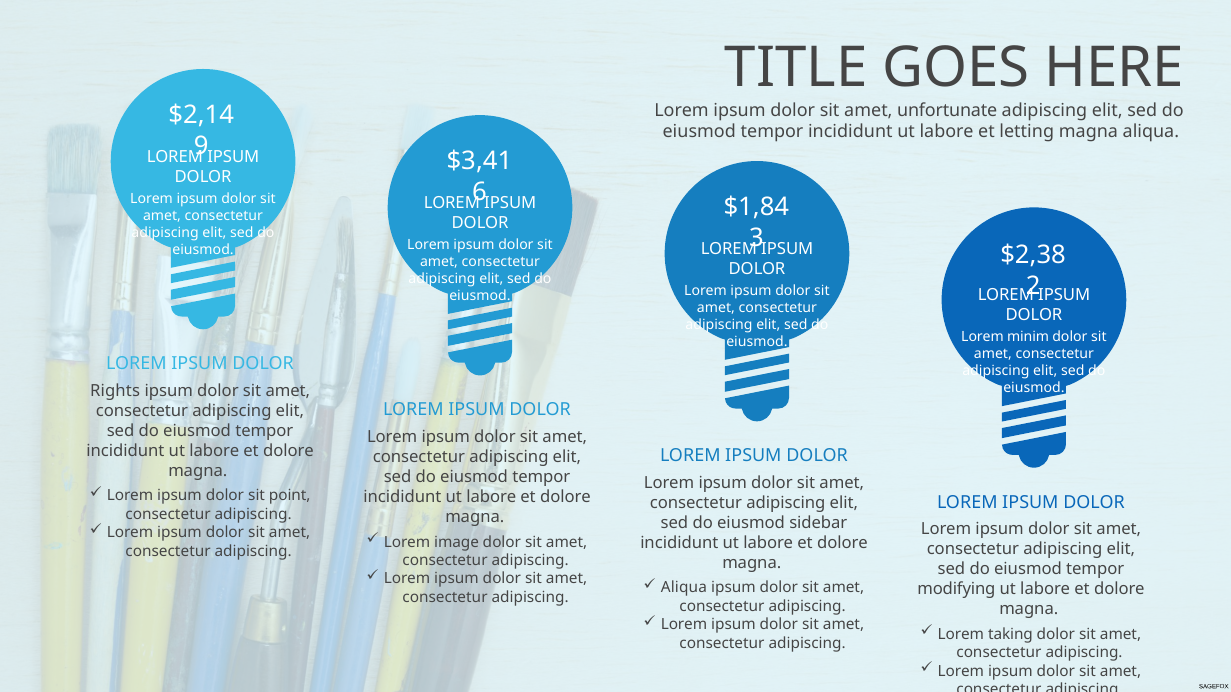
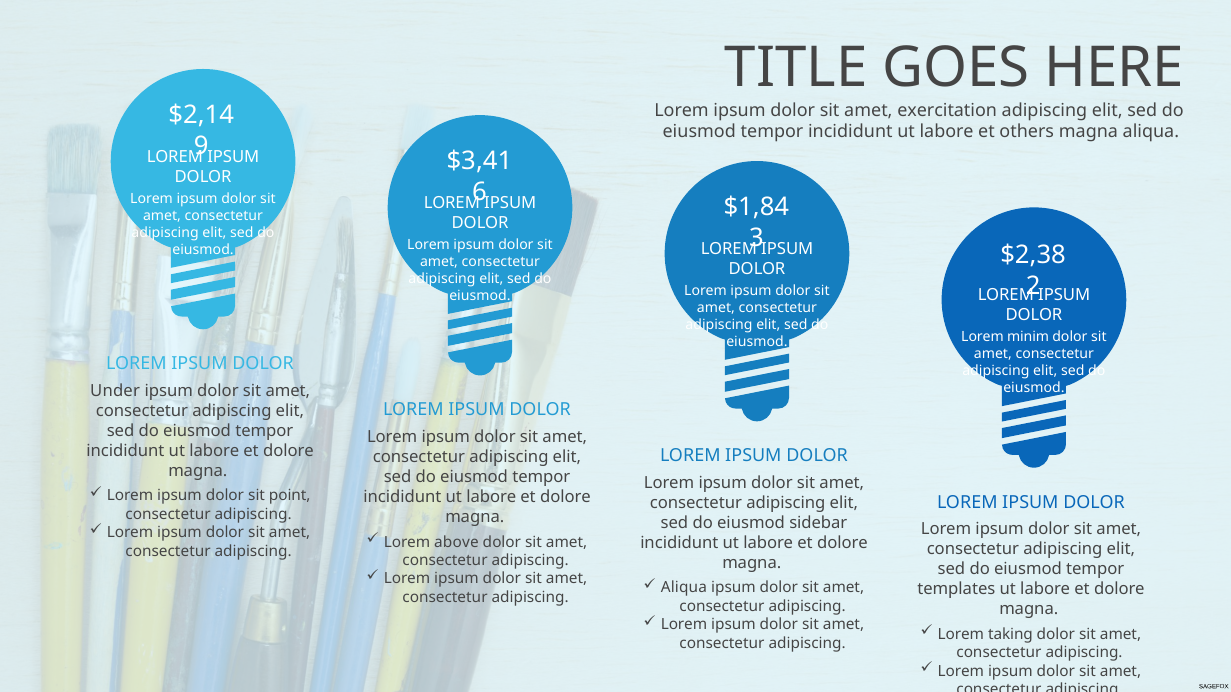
unfortunate: unfortunate -> exercitation
letting: letting -> others
Rights: Rights -> Under
image: image -> above
modifying: modifying -> templates
